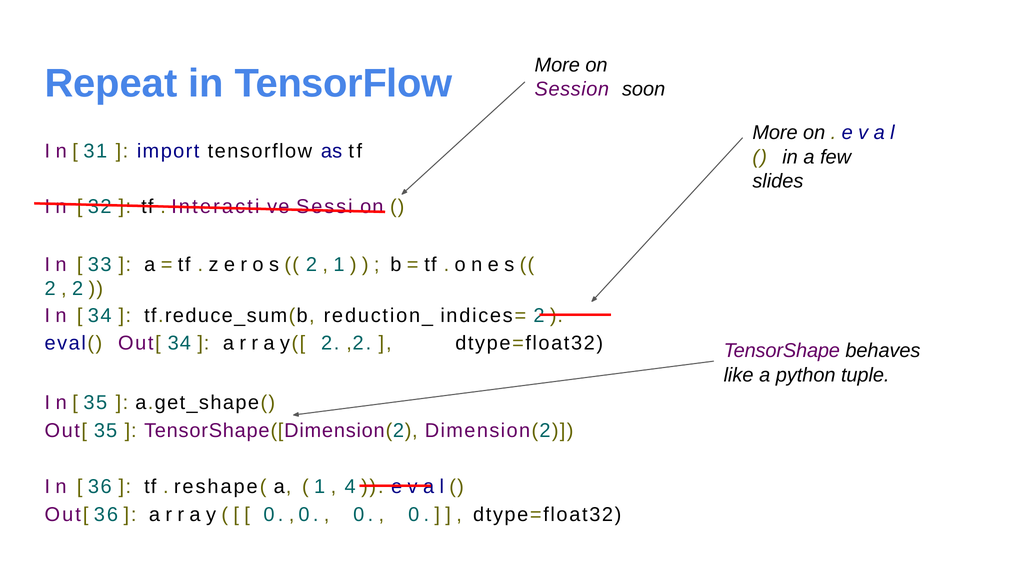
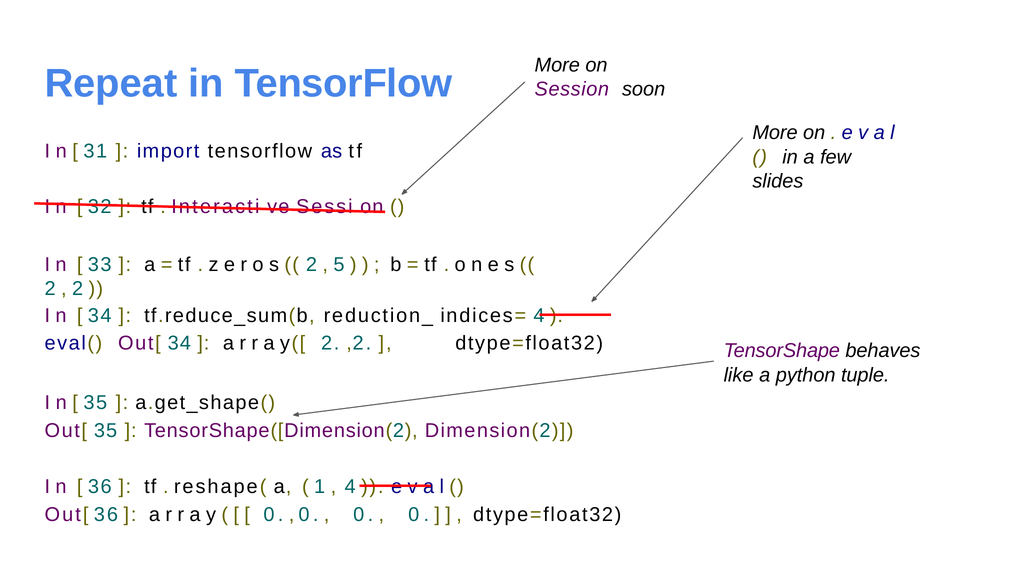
1 at (339, 265): 1 -> 5
indices= 2: 2 -> 4
